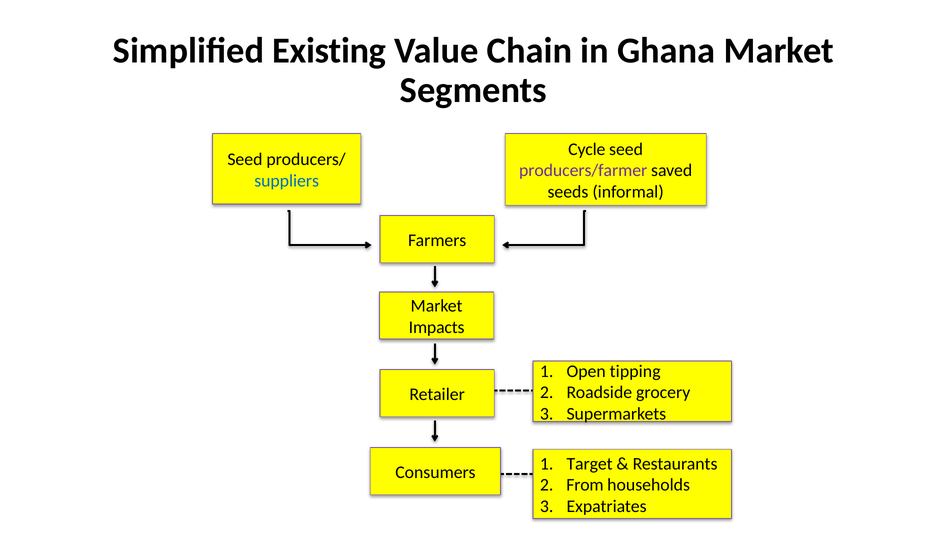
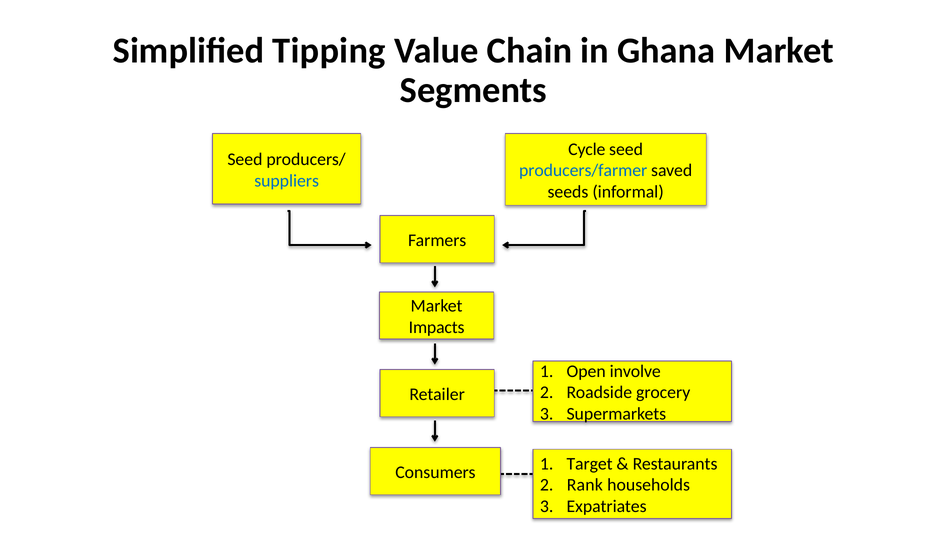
Existing: Existing -> Tipping
producers/farmer colour: purple -> blue
tipping: tipping -> involve
From: From -> Rank
